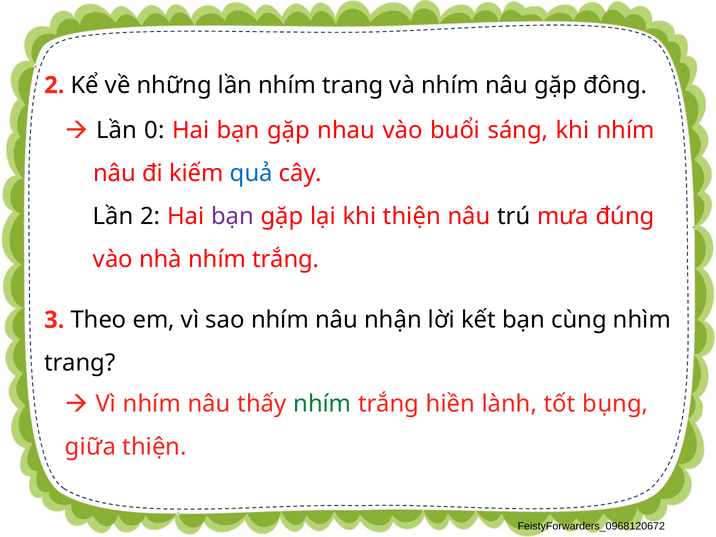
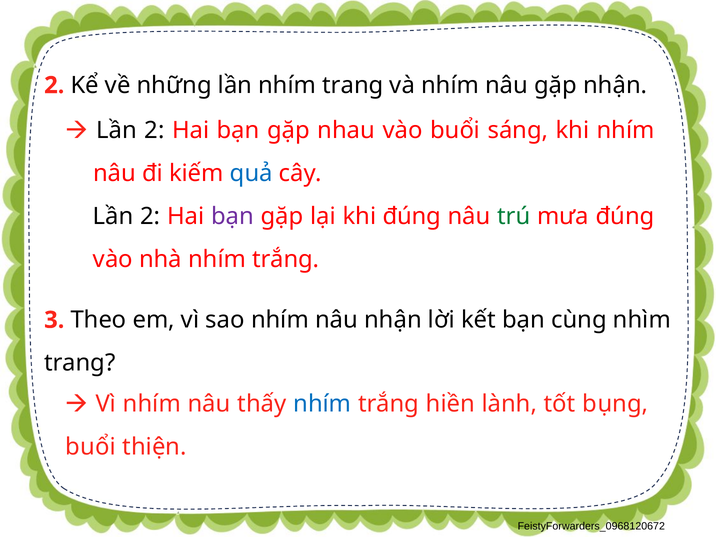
gặp đông: đông -> nhận
0 at (154, 130): 0 -> 2
khi thiện: thiện -> đúng
trú colour: black -> green
nhím at (322, 404) colour: green -> blue
giữa at (91, 447): giữa -> buổi
